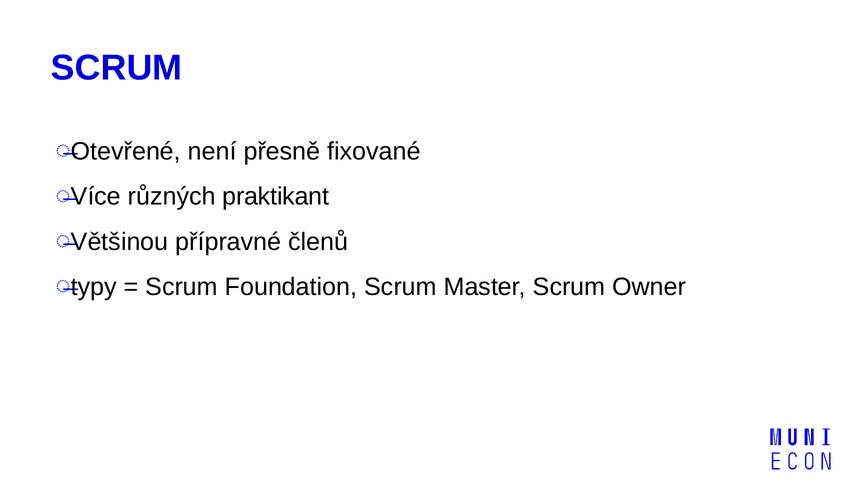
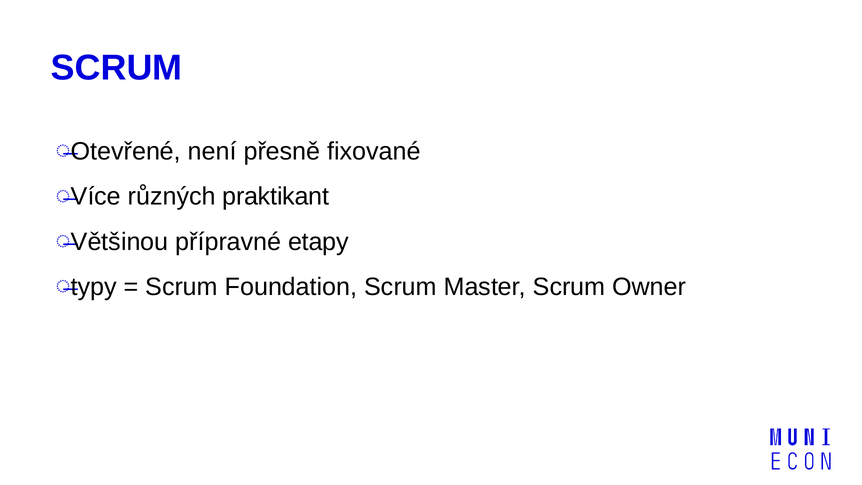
členů: členů -> etapy
